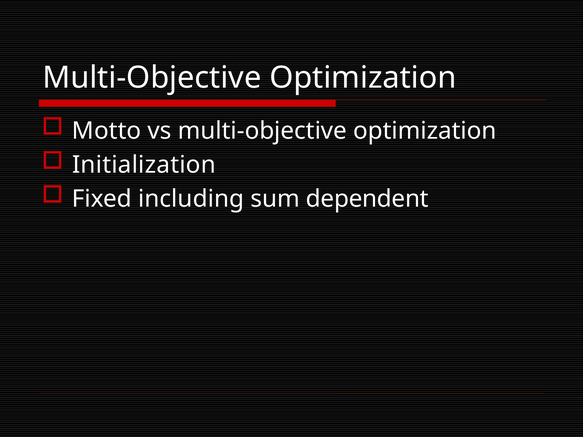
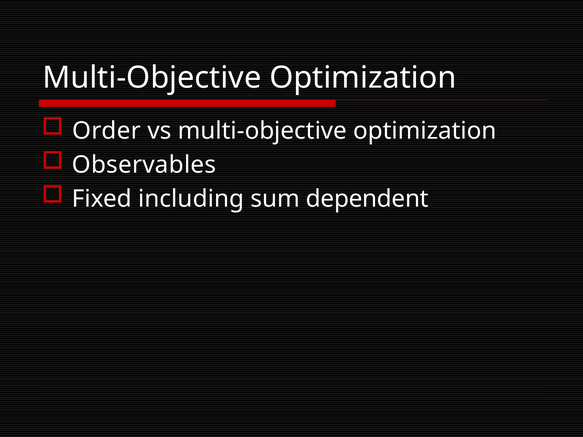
Motto: Motto -> Order
Initialization: Initialization -> Observables
